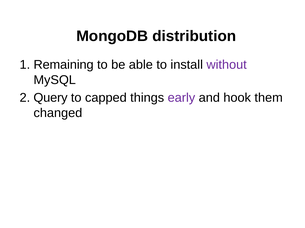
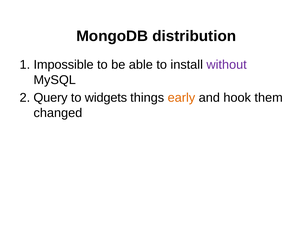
Remaining: Remaining -> Impossible
capped: capped -> widgets
early colour: purple -> orange
